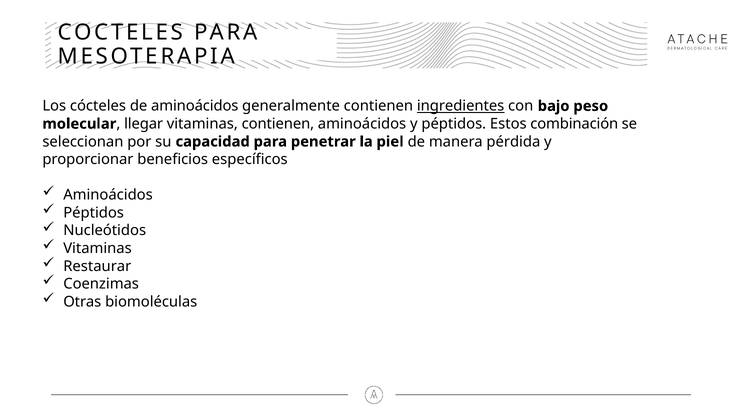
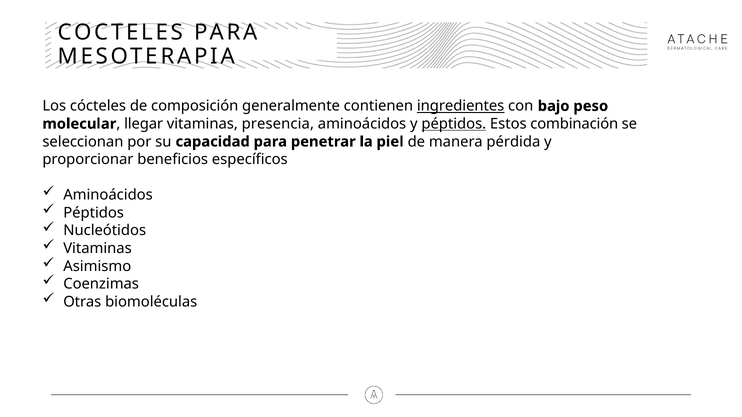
de aminoácidos: aminoácidos -> composición
vitaminas contienen: contienen -> presencia
péptidos at (454, 124) underline: none -> present
Restaurar: Restaurar -> Asimismo
